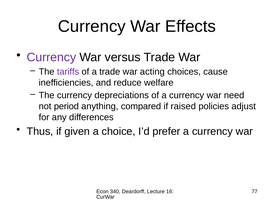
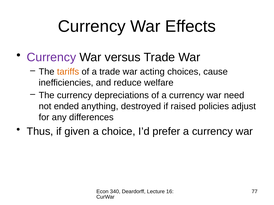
tariffs colour: purple -> orange
period: period -> ended
compared: compared -> destroyed
